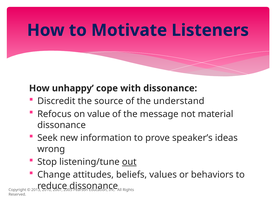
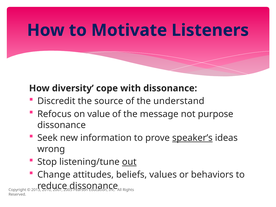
unhappy: unhappy -> diversity
material: material -> purpose
speaker’s underline: none -> present
